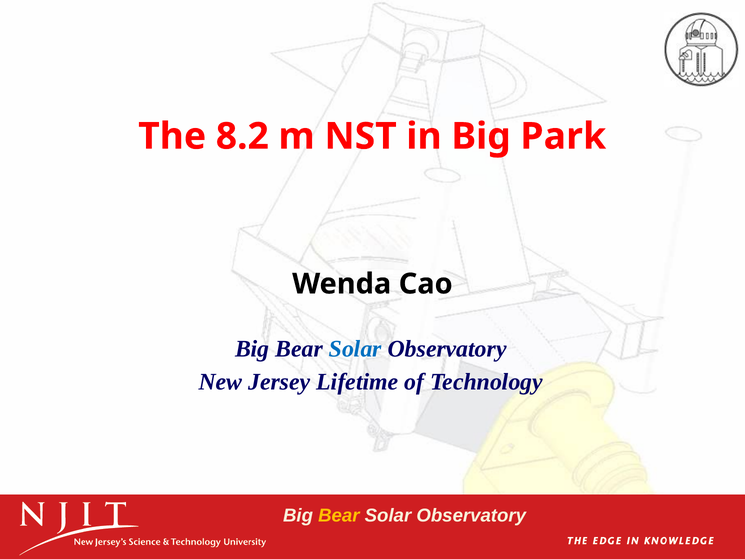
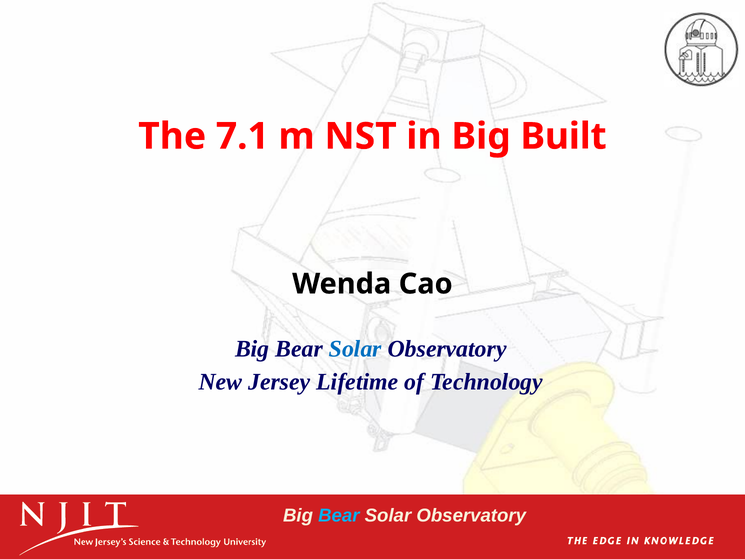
8.2: 8.2 -> 7.1
Park: Park -> Built
Bear at (339, 516) colour: yellow -> light blue
